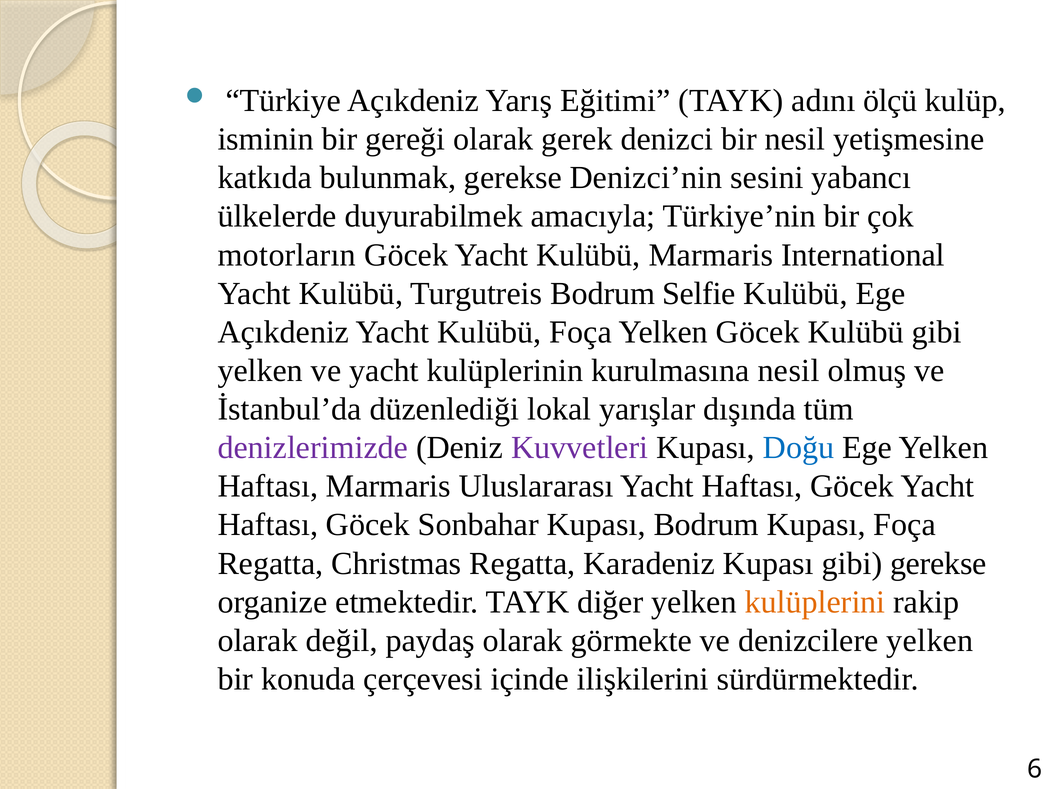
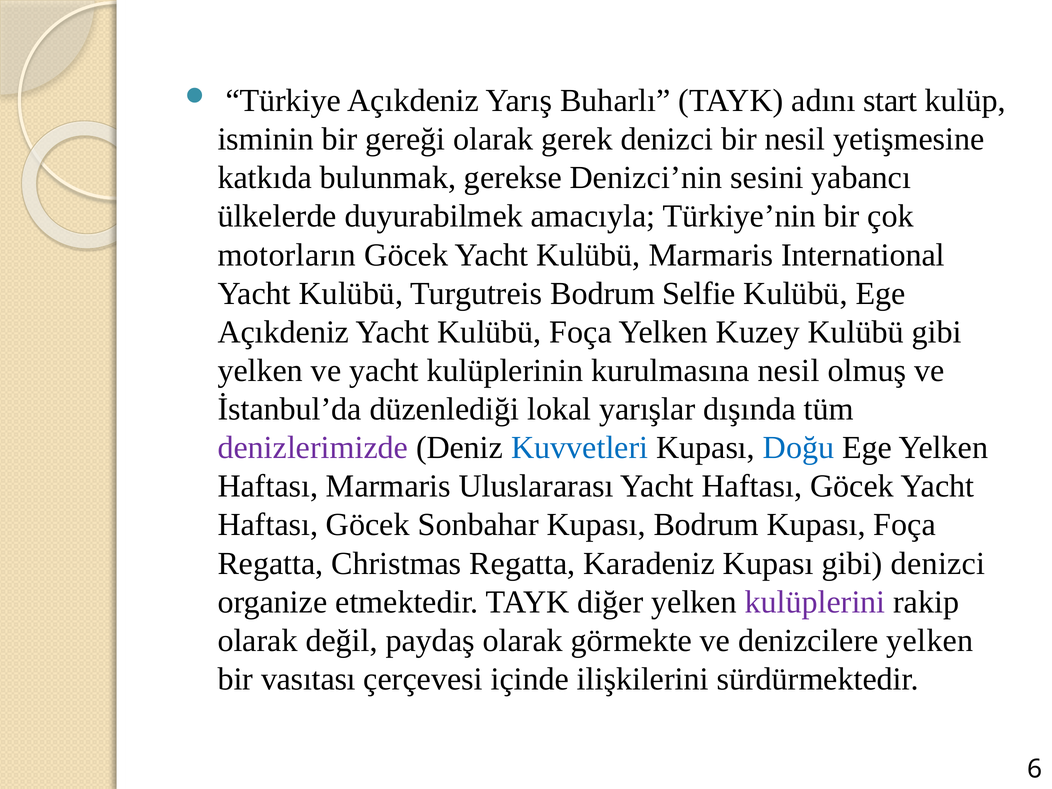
Eğitimi: Eğitimi -> Buharlı
ölçü: ölçü -> start
Yelken Göcek: Göcek -> Kuzey
Kuvvetleri colour: purple -> blue
gibi gerekse: gerekse -> denizci
kulüplerini colour: orange -> purple
konuda: konuda -> vasıtası
